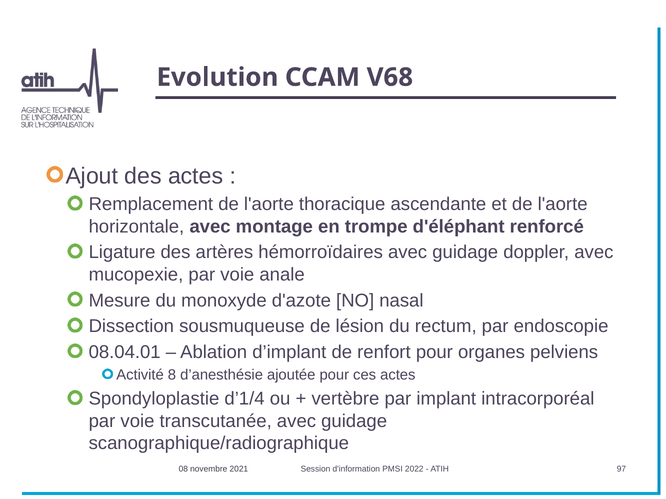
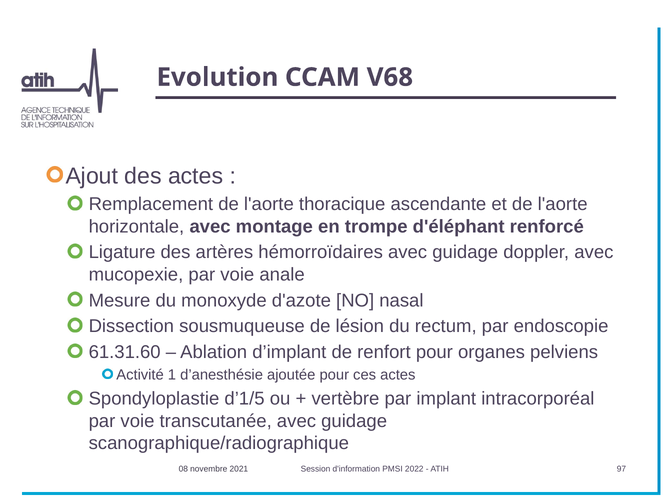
08.04.01: 08.04.01 -> 61.31.60
8: 8 -> 1
d’1/4: d’1/4 -> d’1/5
